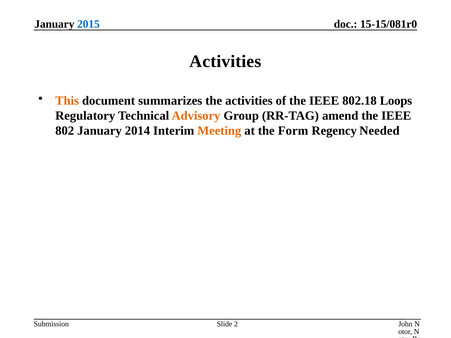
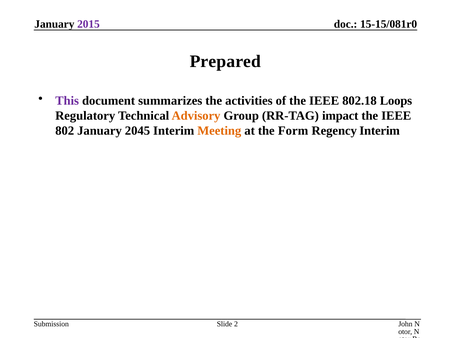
2015 colour: blue -> purple
Activities at (225, 61): Activities -> Prepared
This colour: orange -> purple
amend: amend -> impact
2014: 2014 -> 2045
Regency Needed: Needed -> Interim
